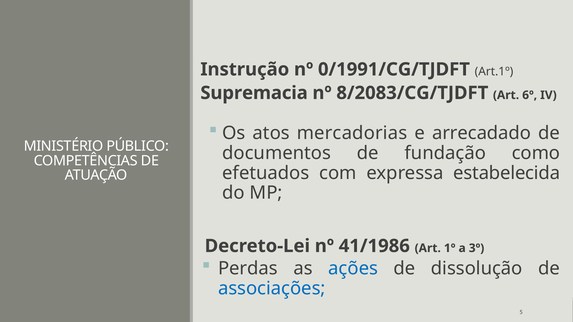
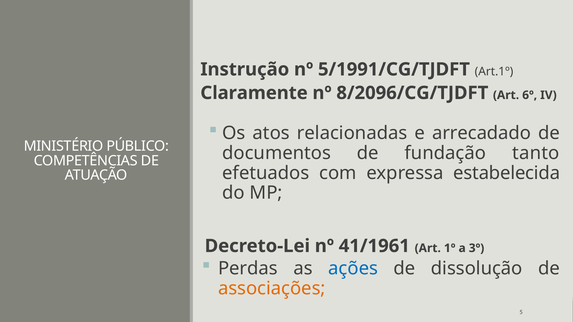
0/1991/CG/TJDFT: 0/1991/CG/TJDFT -> 5/1991/CG/TJDFT
Supremacia: Supremacia -> Claramente
8/2083/CG/TJDFT: 8/2083/CG/TJDFT -> 8/2096/CG/TJDFT
mercadorias: mercadorias -> relacionadas
como: como -> tanto
41/1986: 41/1986 -> 41/1961
associações colour: blue -> orange
